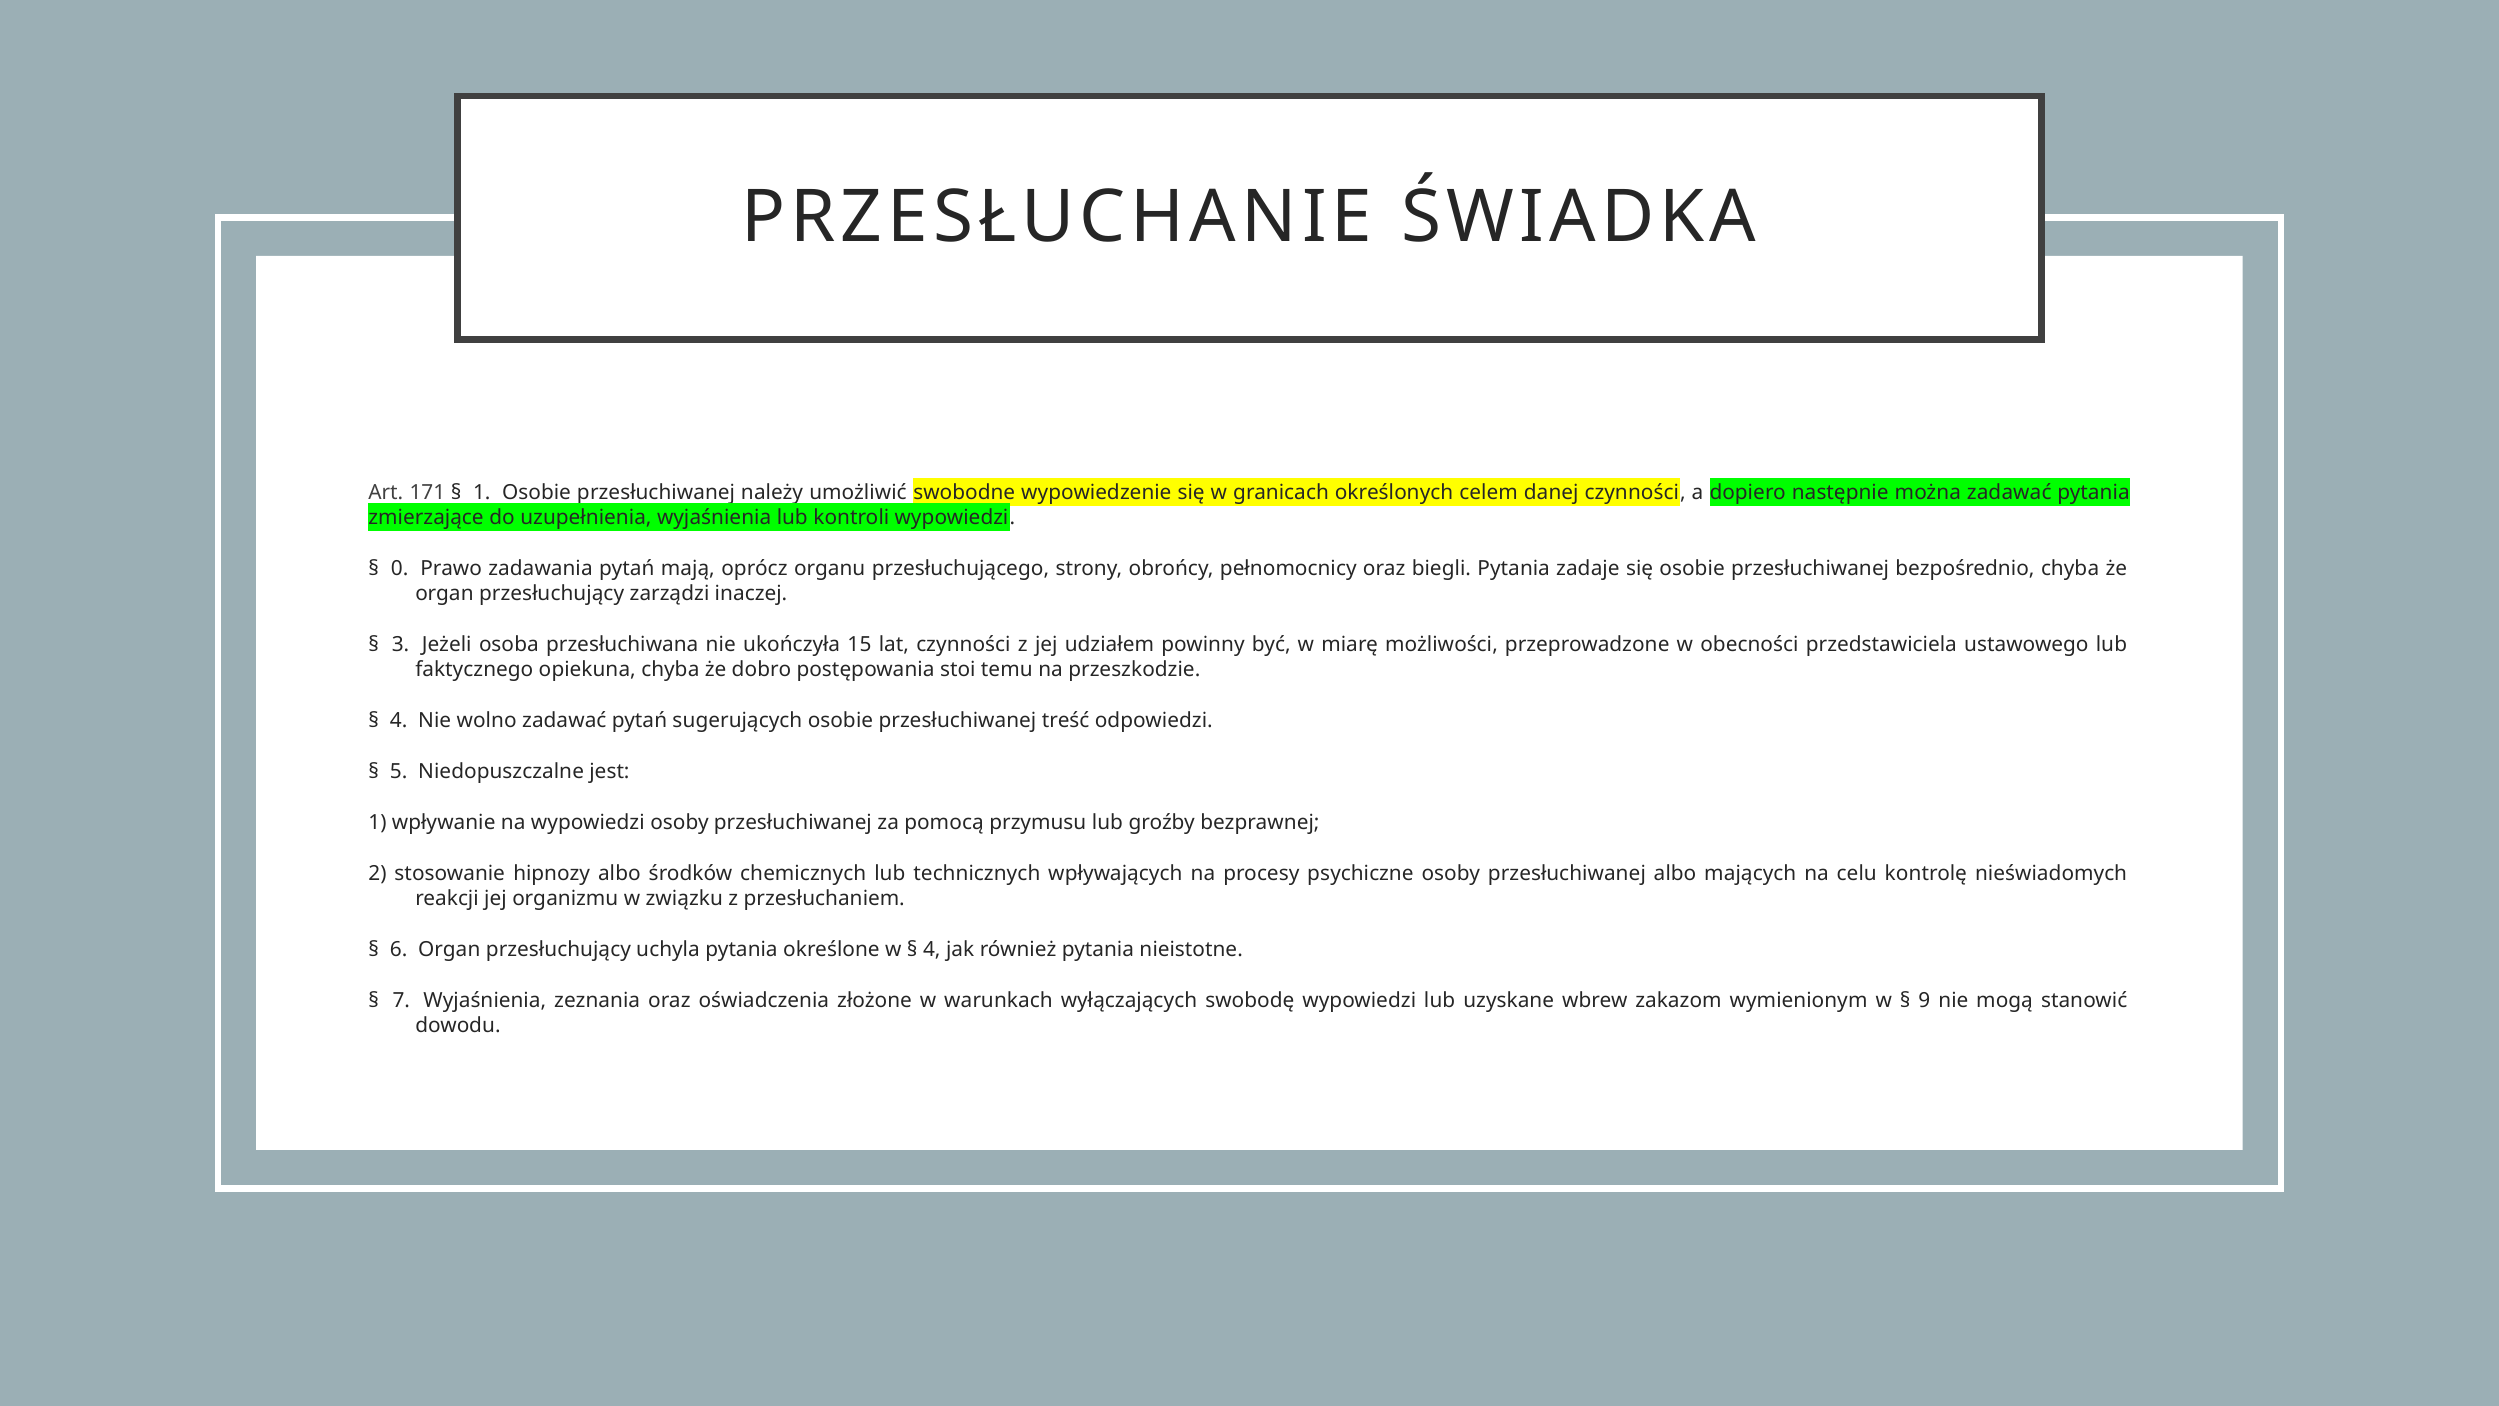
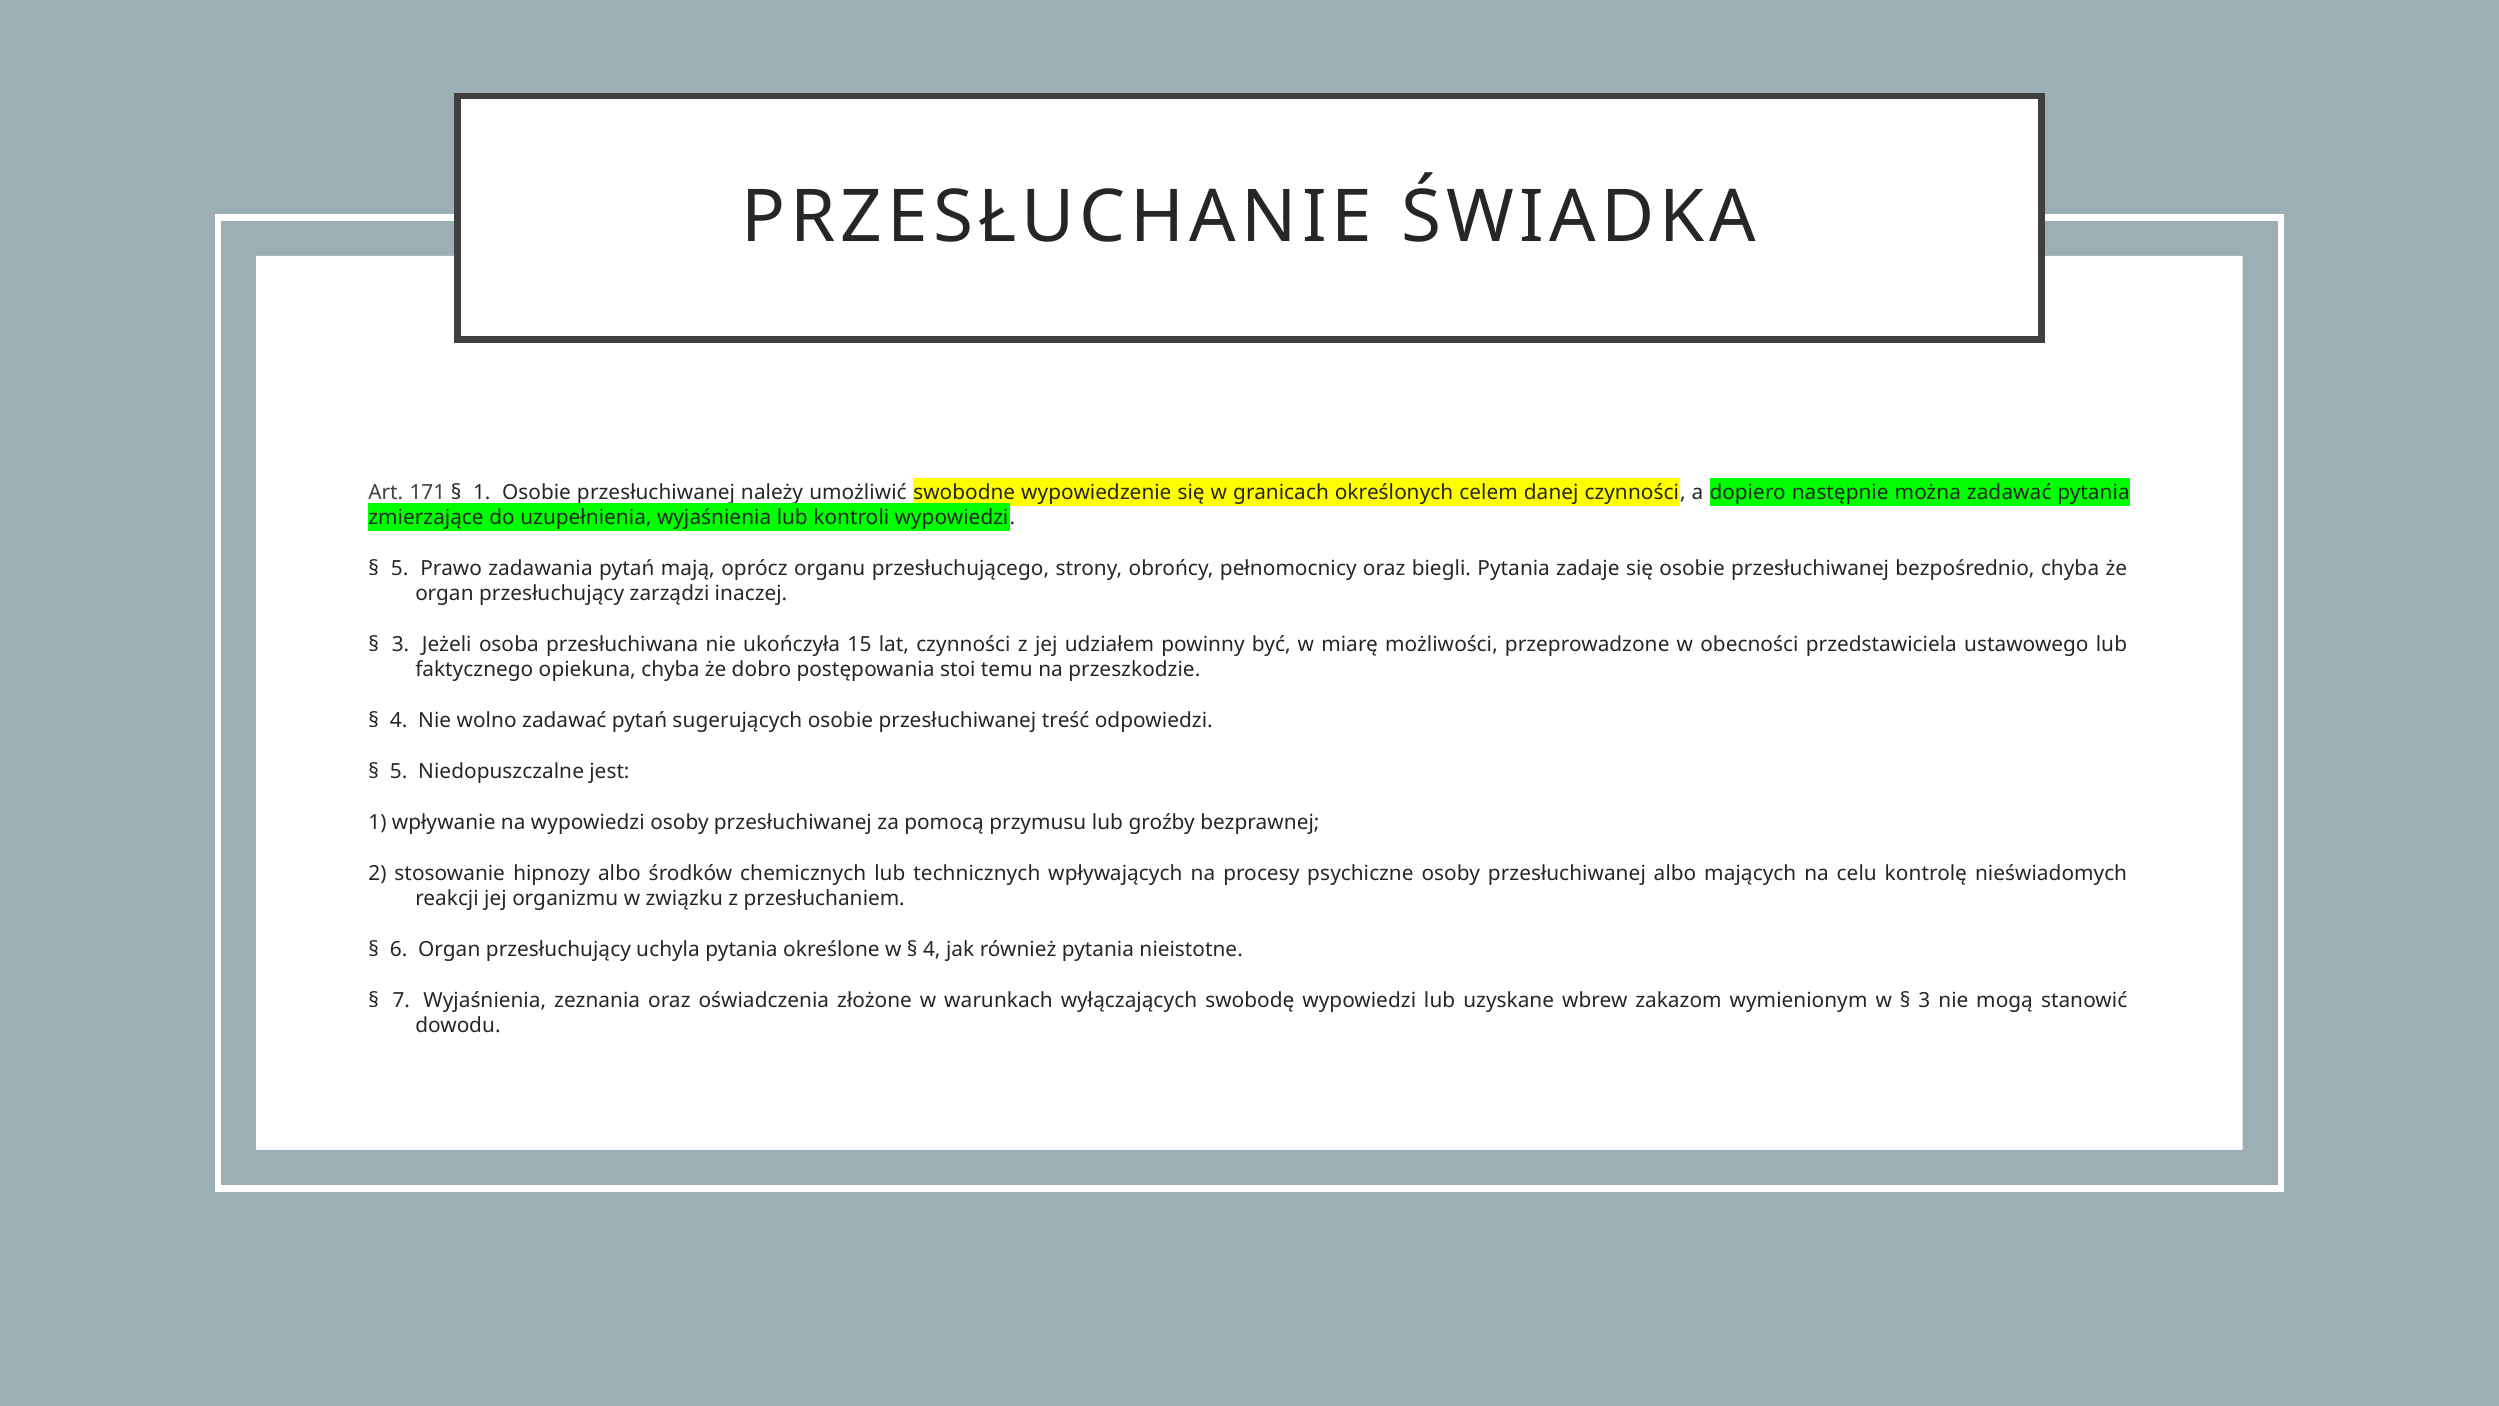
0 at (400, 569): 0 -> 5
9 at (1924, 1001): 9 -> 3
